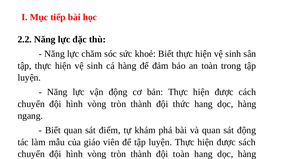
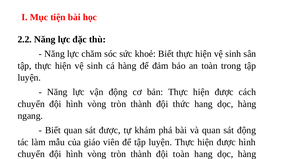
tiếp: tiếp -> tiện
sát điểm: điểm -> được
được sách: sách -> hình
